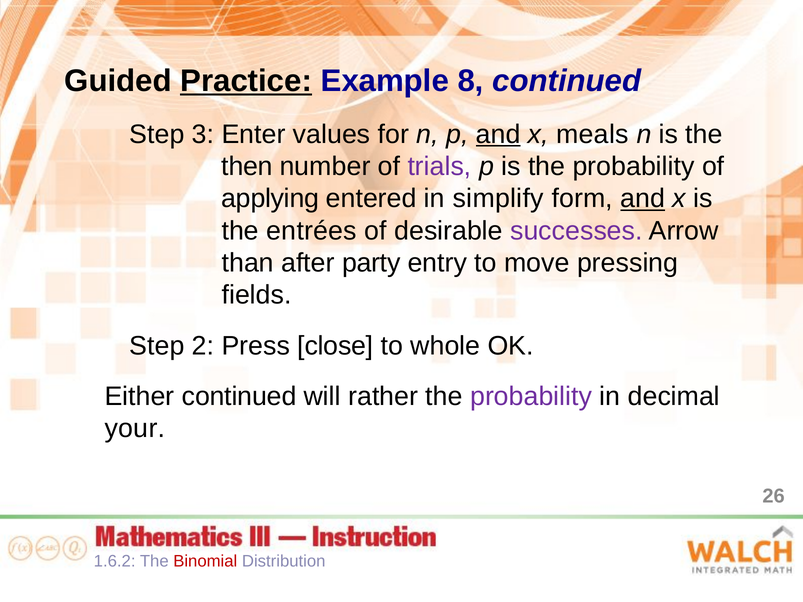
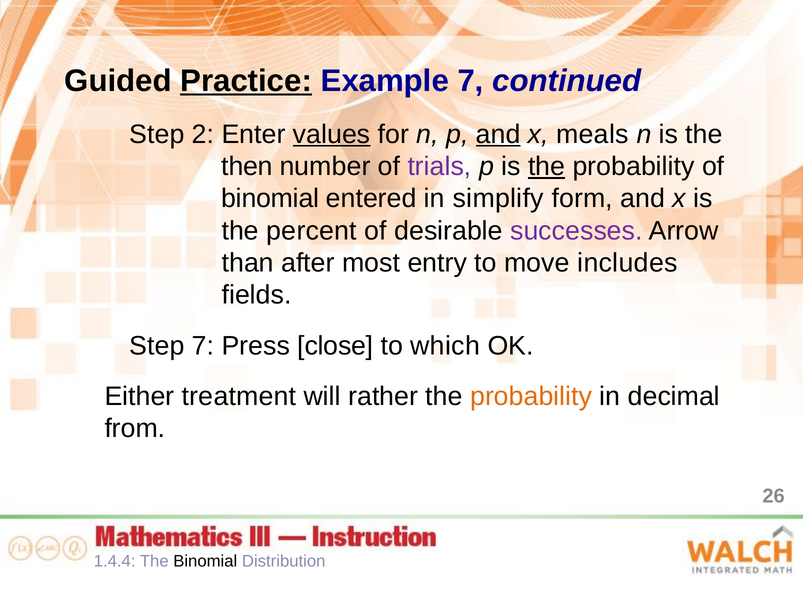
Example 8: 8 -> 7
3: 3 -> 2
values underline: none -> present
the at (547, 167) underline: none -> present
applying at (270, 199): applying -> binomial
and at (643, 199) underline: present -> none
entrées: entrées -> percent
party: party -> most
pressing: pressing -> includes
Step 2: 2 -> 7
whole: whole -> which
Either continued: continued -> treatment
probability at (531, 397) colour: purple -> orange
your: your -> from
1.6.2: 1.6.2 -> 1.4.4
Binomial at (205, 561) colour: red -> black
